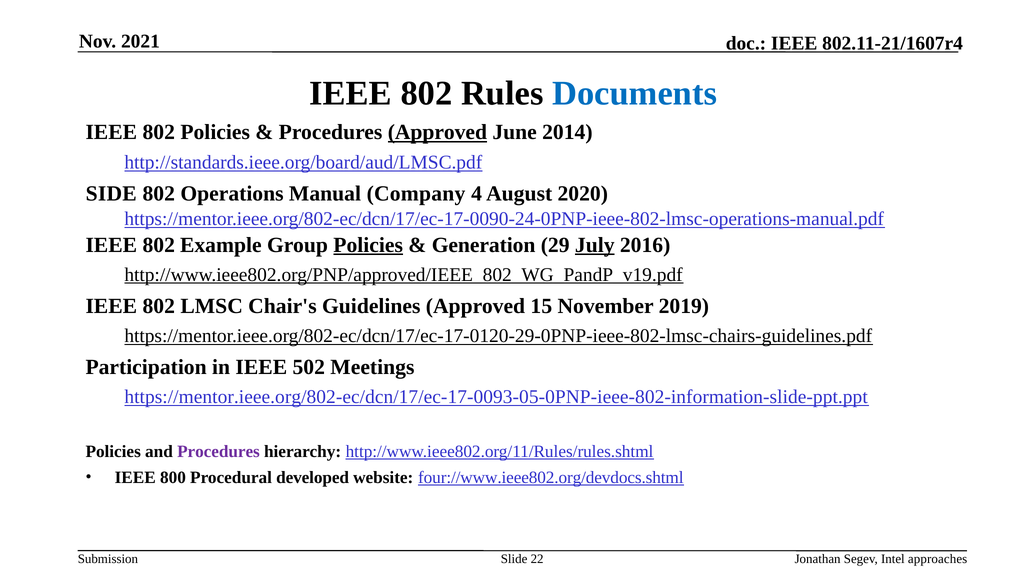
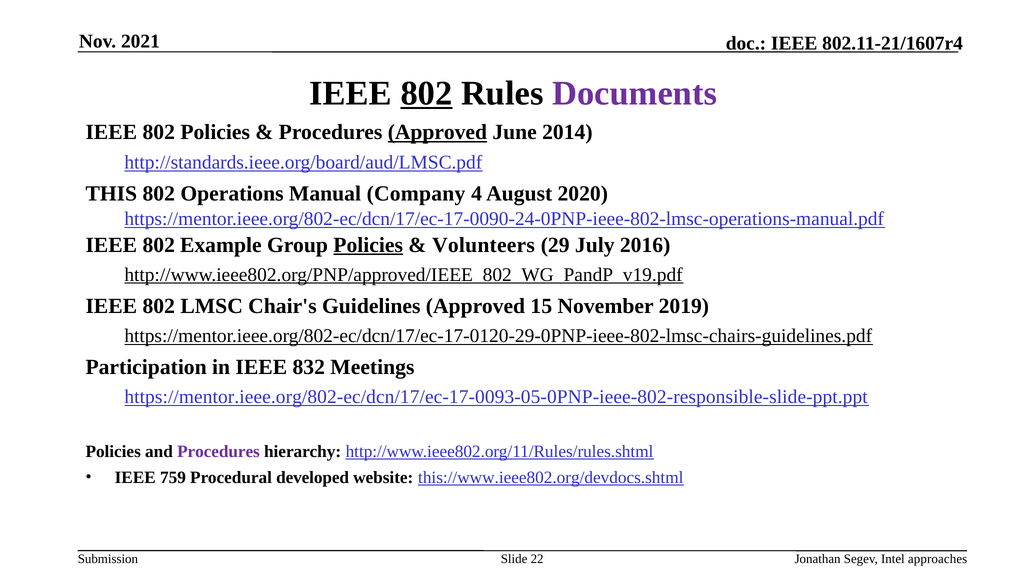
802 at (426, 93) underline: none -> present
Documents colour: blue -> purple
SIDE: SIDE -> THIS
Generation: Generation -> Volunteers
July underline: present -> none
502: 502 -> 832
https://mentor.ieee.org/802-ec/dcn/17/ec-17-0093-05-0PNP-ieee-802-information-slide-ppt.ppt: https://mentor.ieee.org/802-ec/dcn/17/ec-17-0093-05-0PNP-ieee-802-information-slide-ppt.ppt -> https://mentor.ieee.org/802-ec/dcn/17/ec-17-0093-05-0PNP-ieee-802-responsible-slide-ppt.ppt
800: 800 -> 759
four://www.ieee802.org/devdocs.shtml: four://www.ieee802.org/devdocs.shtml -> this://www.ieee802.org/devdocs.shtml
